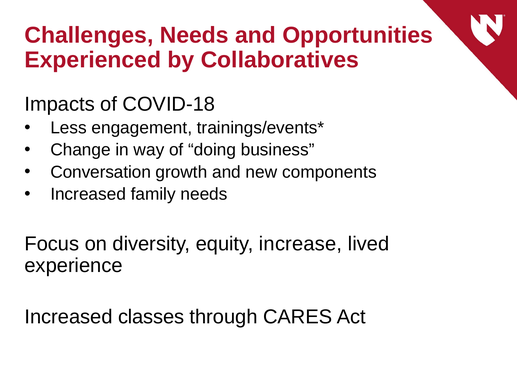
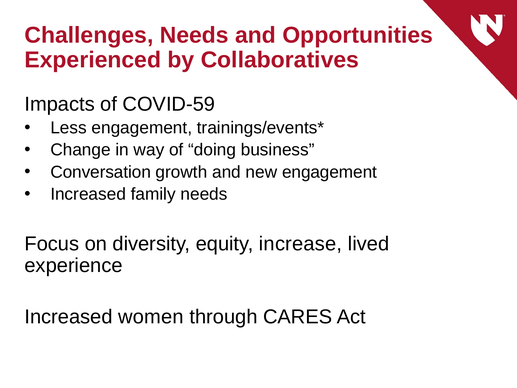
COVID-18: COVID-18 -> COVID-59
new components: components -> engagement
classes: classes -> women
